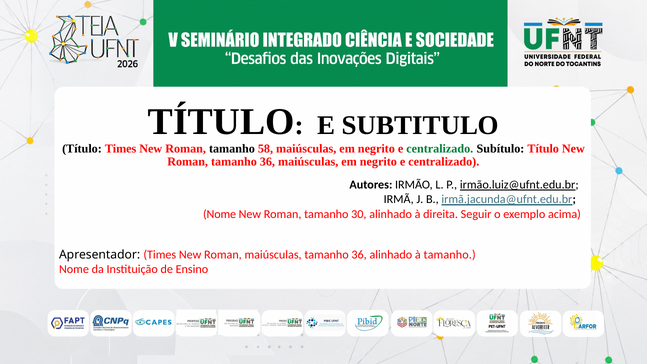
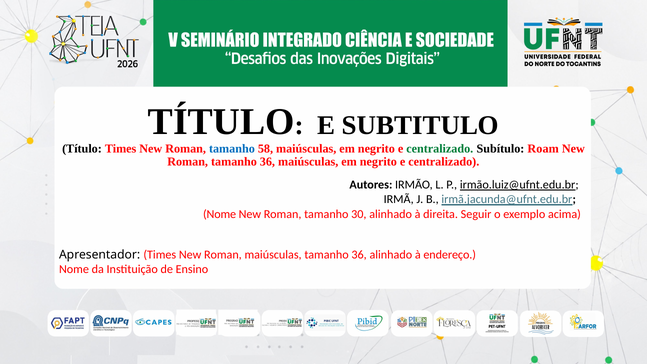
tamanho at (232, 149) colour: black -> blue
Subítulo Título: Título -> Roam
à tamanho: tamanho -> endereço
